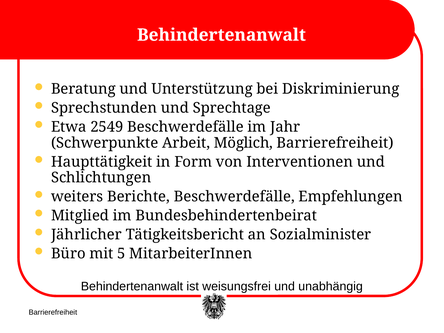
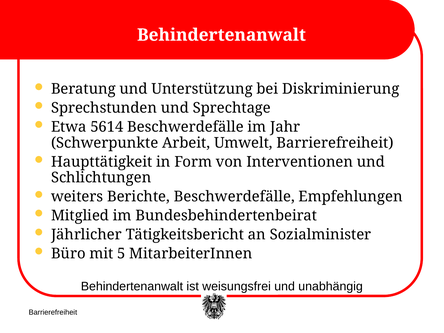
2549: 2549 -> 5614
Möglich: Möglich -> Umwelt
